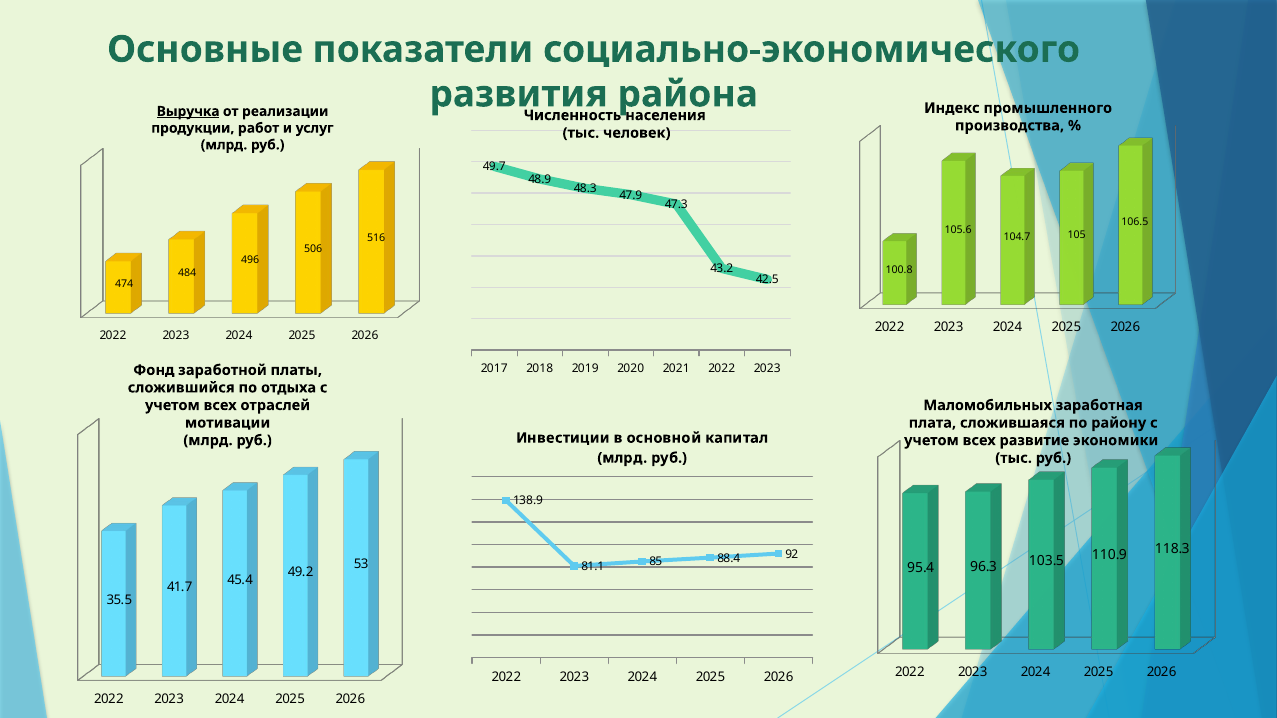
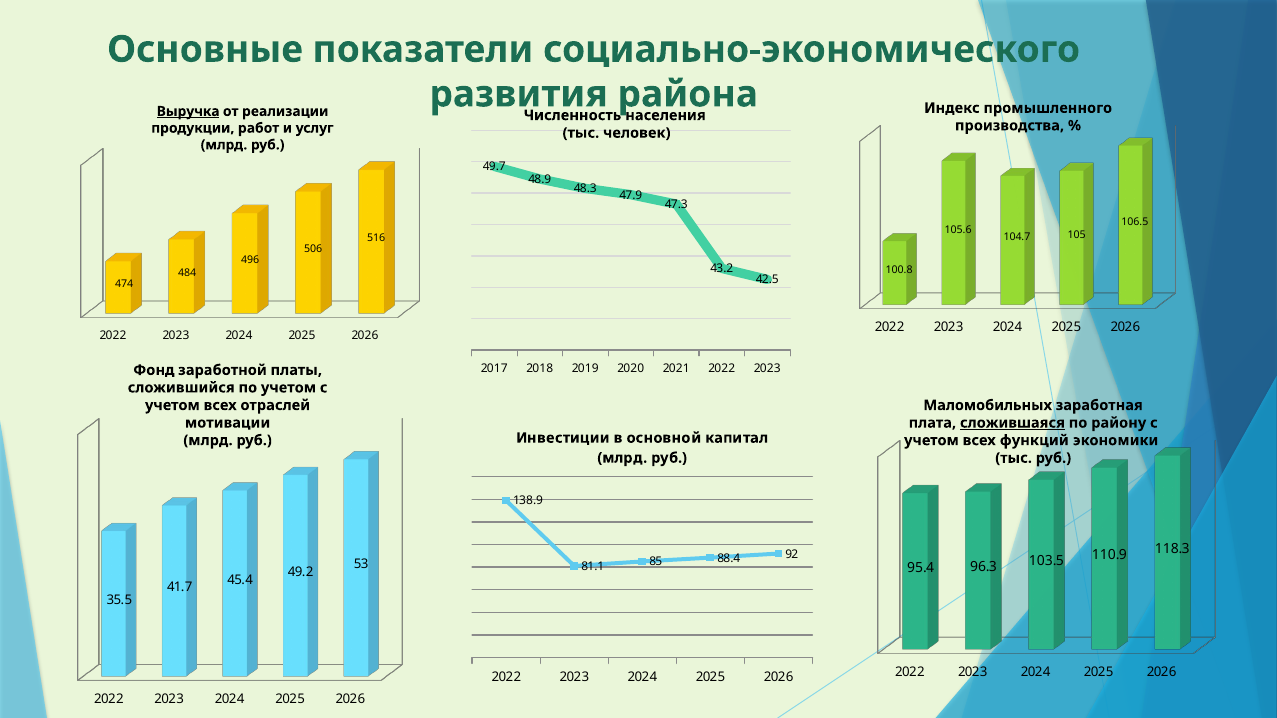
по отдыха: отдыха -> учетом
сложившаяся underline: none -> present
развитие: развитие -> функций
